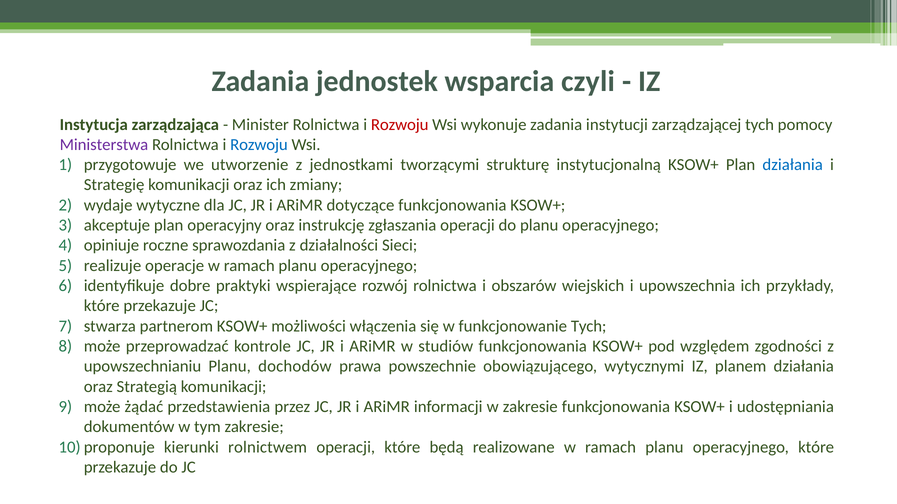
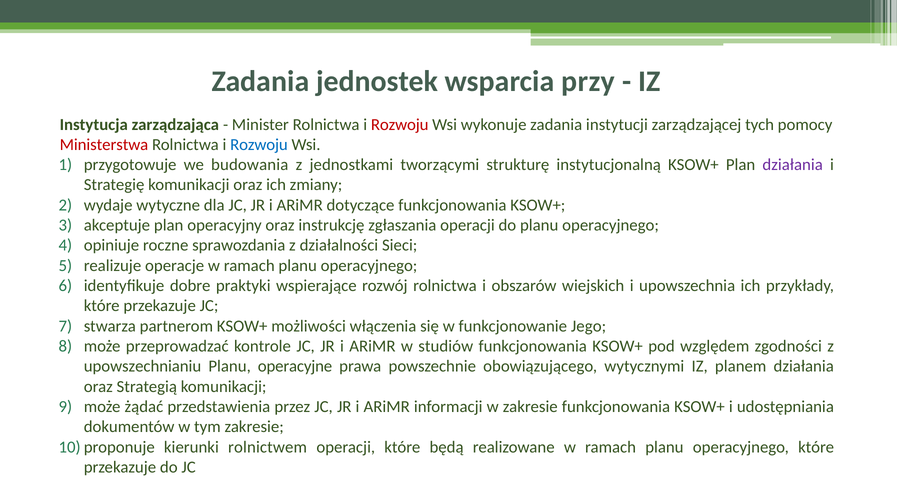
czyli: czyli -> przy
Ministerstwa colour: purple -> red
utworzenie: utworzenie -> budowania
działania at (793, 165) colour: blue -> purple
funkcjonowanie Tych: Tych -> Jego
dochodów: dochodów -> operacyjne
